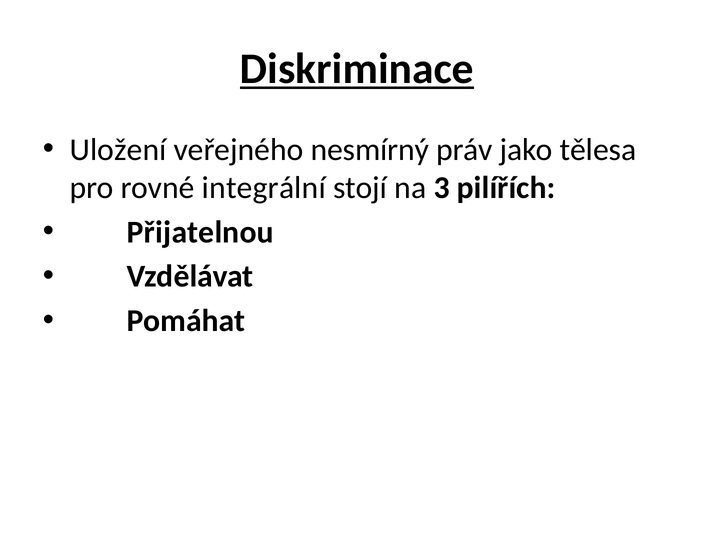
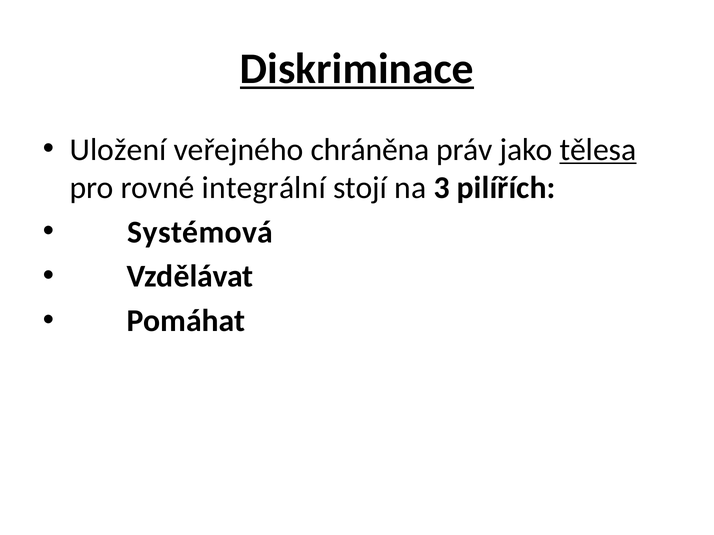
nesmírný: nesmírný -> chráněna
tělesa underline: none -> present
Přijatelnou: Přijatelnou -> Systémová
